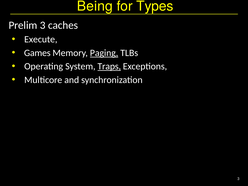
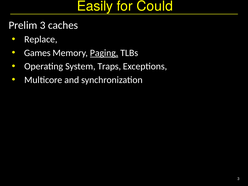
Being: Being -> Easily
Types: Types -> Could
Execute: Execute -> Replace
Traps underline: present -> none
